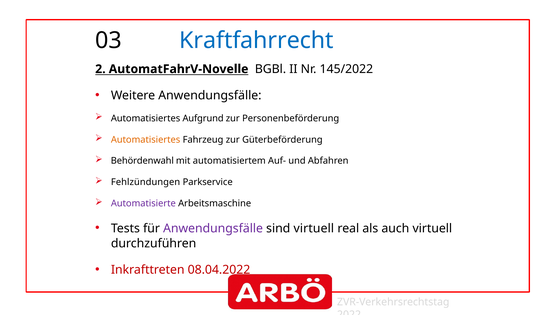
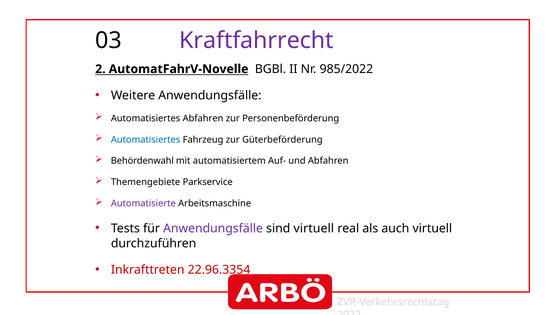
Kraftfahrrecht colour: blue -> purple
145/2022: 145/2022 -> 985/2022
Automatisiertes Aufgrund: Aufgrund -> Abfahren
Automatisiertes at (146, 140) colour: orange -> blue
Fehlzündungen: Fehlzündungen -> Themengebiete
08.04.2022: 08.04.2022 -> 22.96.3354
